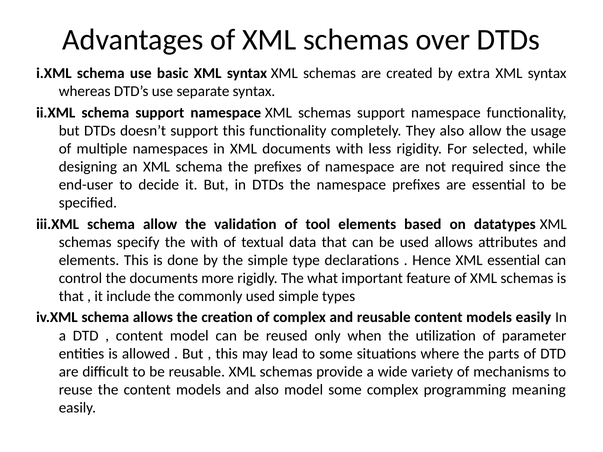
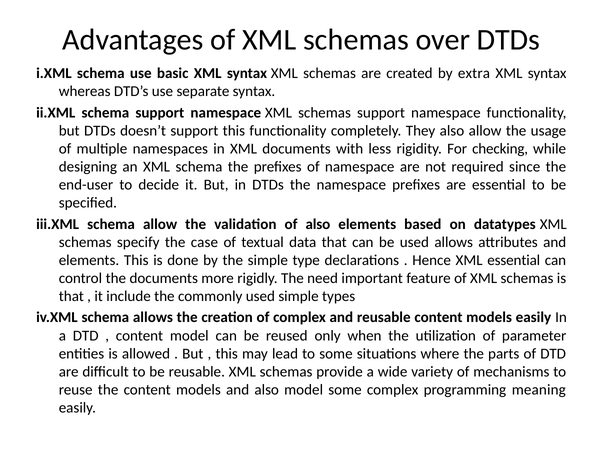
selected: selected -> checking
of tool: tool -> also
the with: with -> case
what: what -> need
